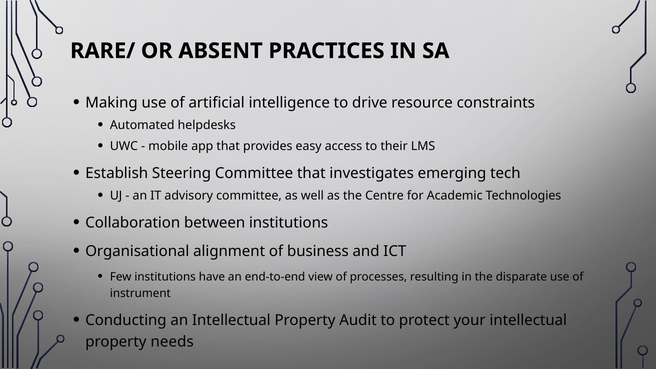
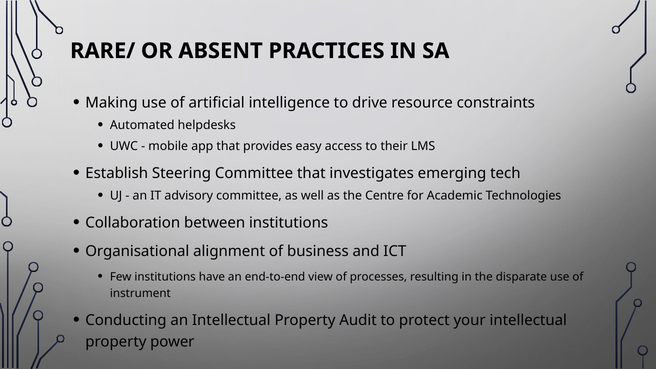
needs: needs -> power
